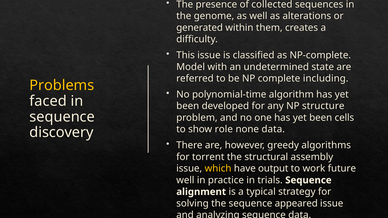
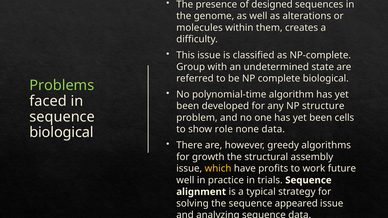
collected: collected -> designed
generated: generated -> molecules
Model: Model -> Group
complete including: including -> biological
Problems colour: yellow -> light green
discovery at (61, 133): discovery -> biological
torrent: torrent -> growth
output: output -> profits
